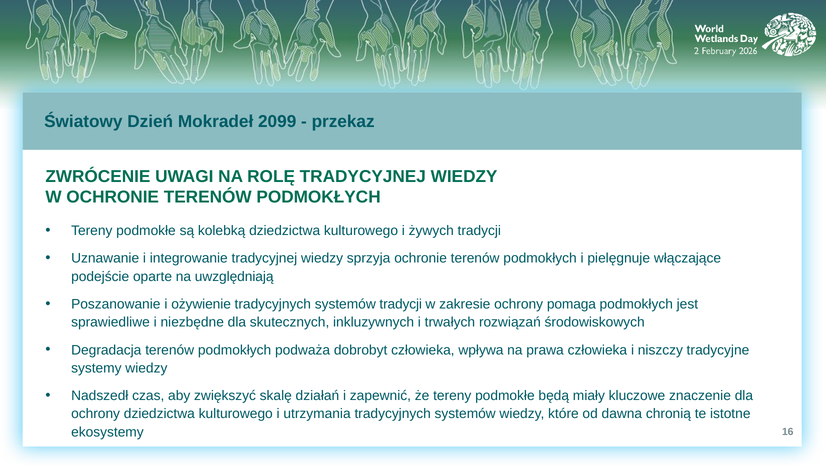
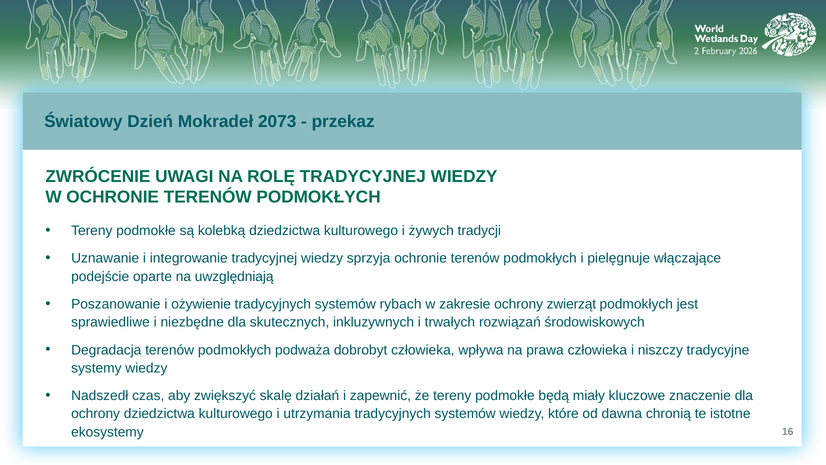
2099: 2099 -> 2073
systemów tradycji: tradycji -> rybach
pomaga: pomaga -> zwierząt
